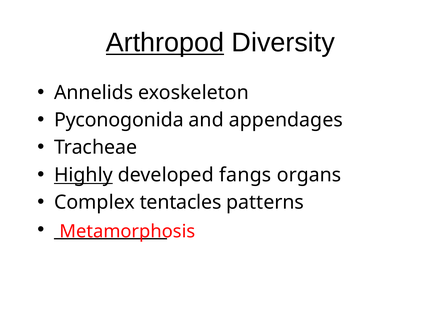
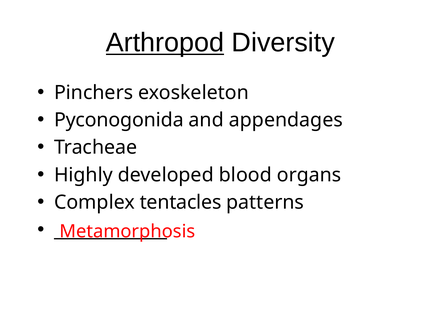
Annelids: Annelids -> Pinchers
Highly underline: present -> none
fangs: fangs -> blood
